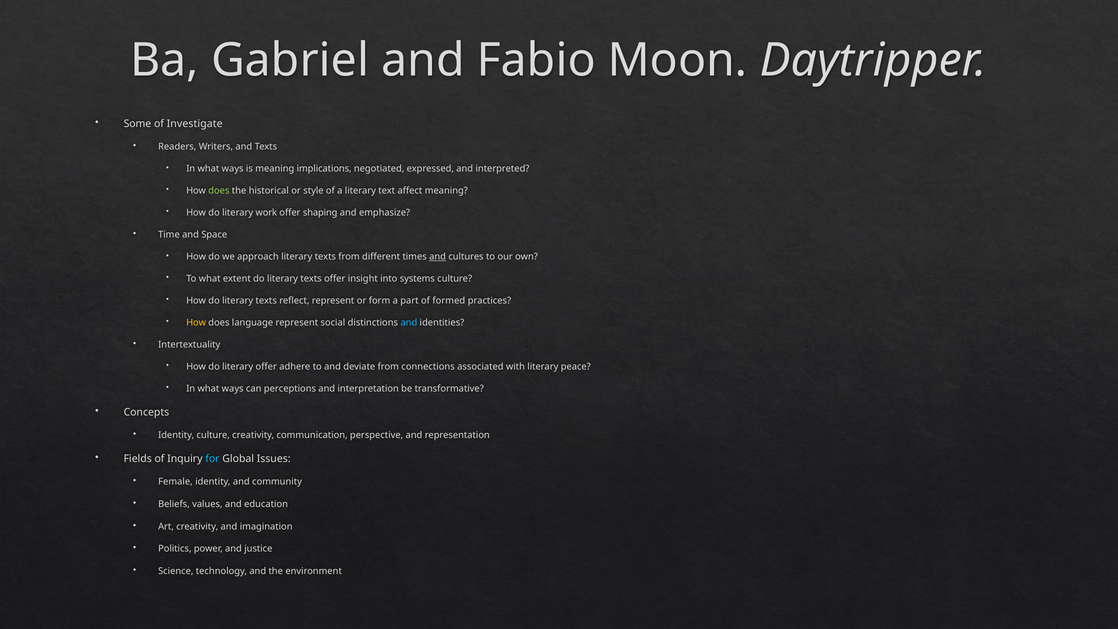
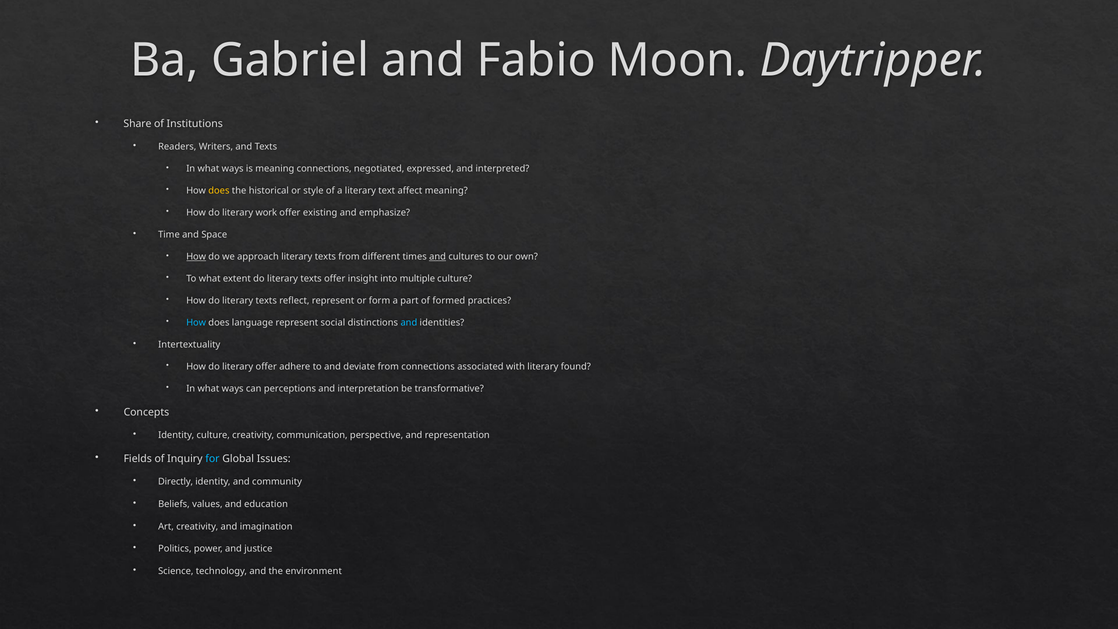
Some: Some -> Share
Investigate: Investigate -> Institutions
meaning implications: implications -> connections
does at (219, 191) colour: light green -> yellow
shaping: shaping -> existing
How at (196, 257) underline: none -> present
systems: systems -> multiple
How at (196, 322) colour: yellow -> light blue
peace: peace -> found
Female: Female -> Directly
